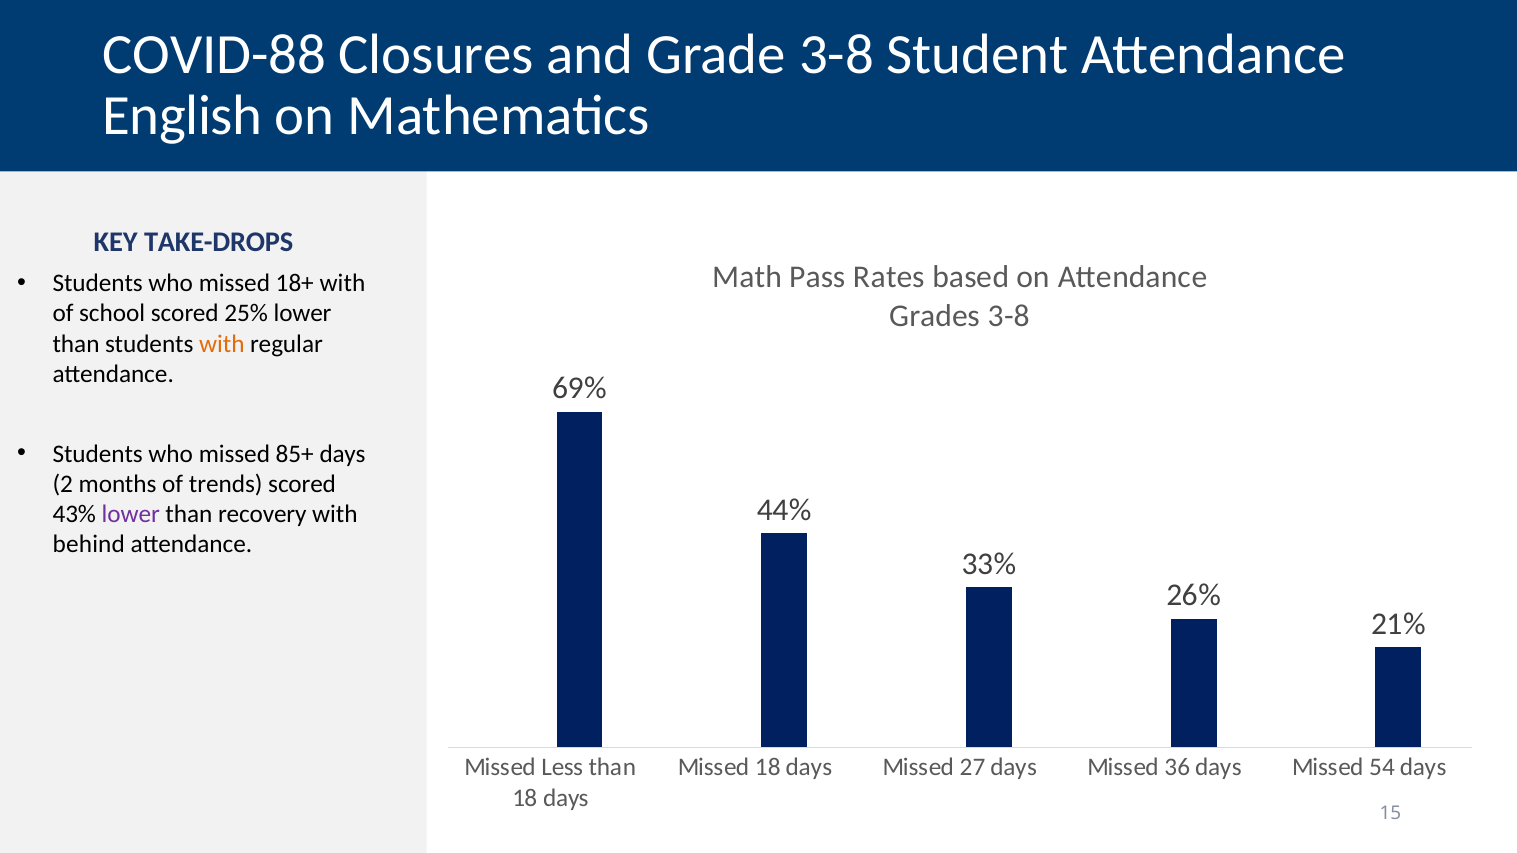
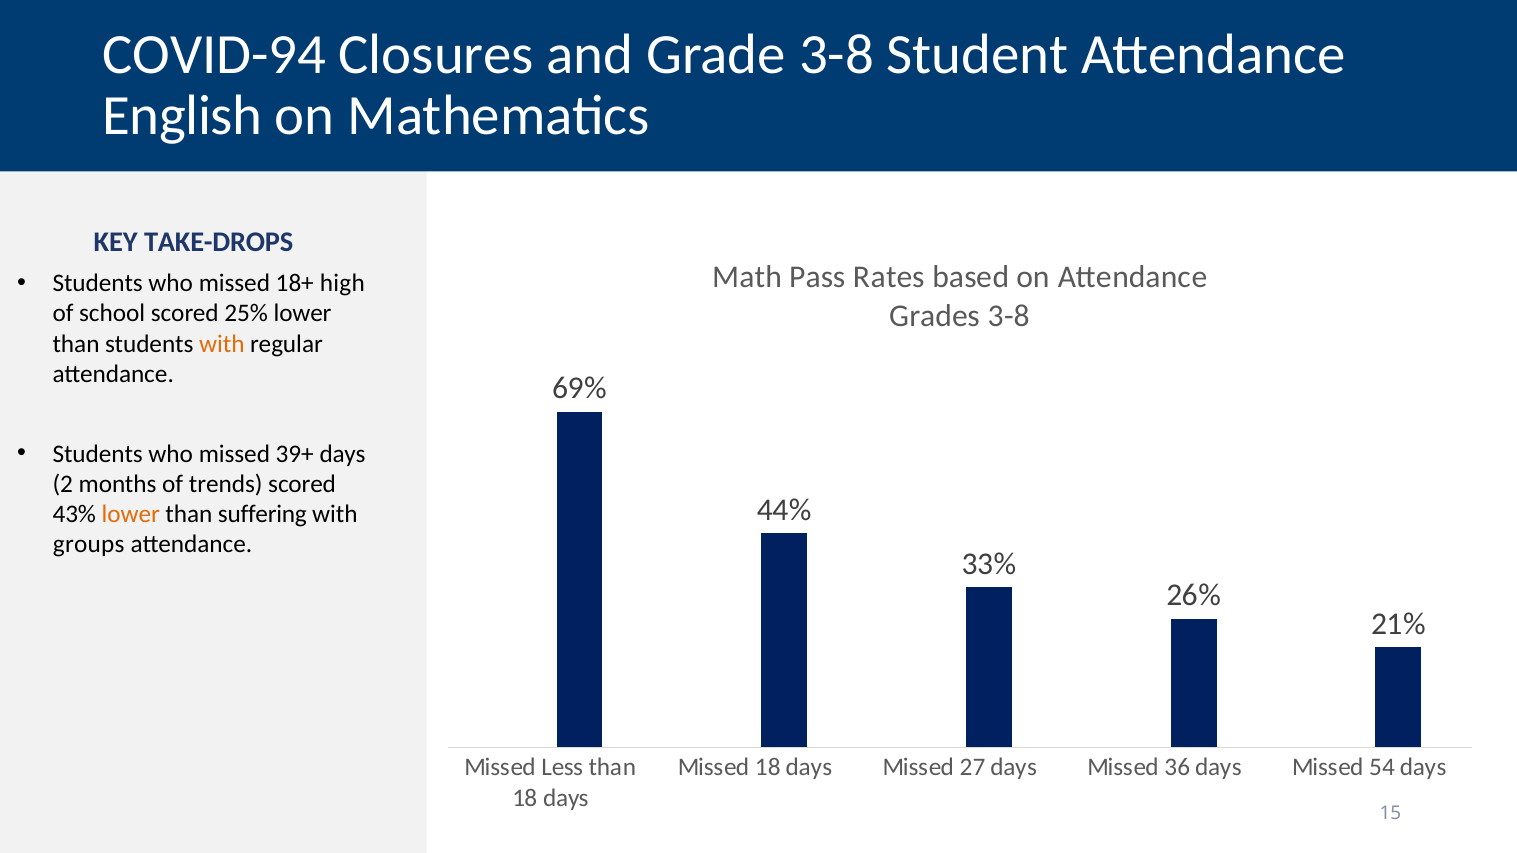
COVID-88: COVID-88 -> COVID-94
18+ with: with -> high
85+: 85+ -> 39+
lower at (131, 515) colour: purple -> orange
recovery: recovery -> suffering
behind: behind -> groups
